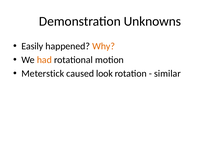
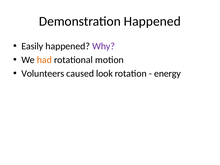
Demonstration Unknowns: Unknowns -> Happened
Why colour: orange -> purple
Meterstick: Meterstick -> Volunteers
similar: similar -> energy
